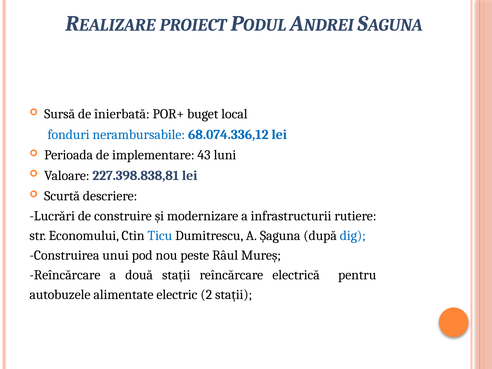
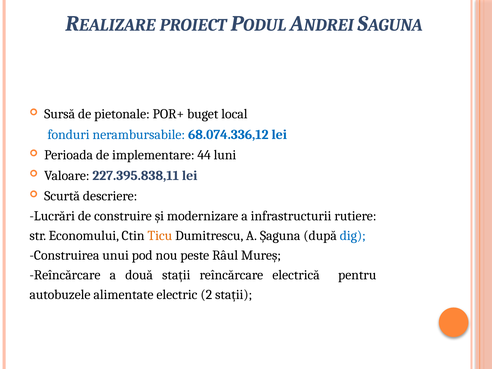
înierbată: înierbată -> pietonale
43: 43 -> 44
227.398.838,81: 227.398.838,81 -> 227.395.838,11
Ticu colour: blue -> orange
